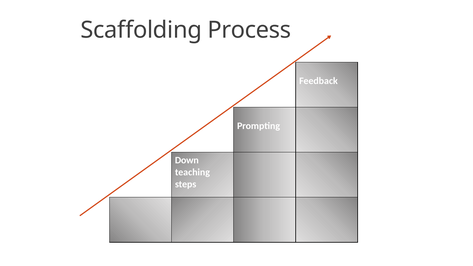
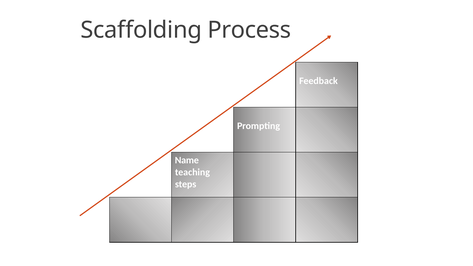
Down: Down -> Name
